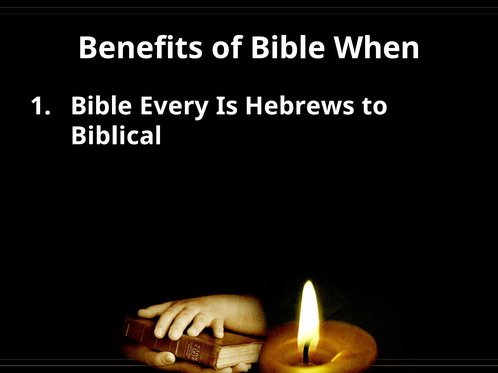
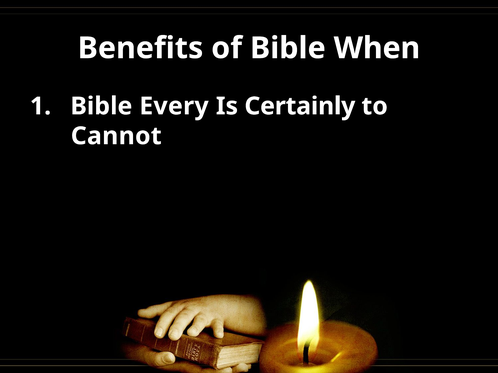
Hebrews: Hebrews -> Certainly
Biblical: Biblical -> Cannot
